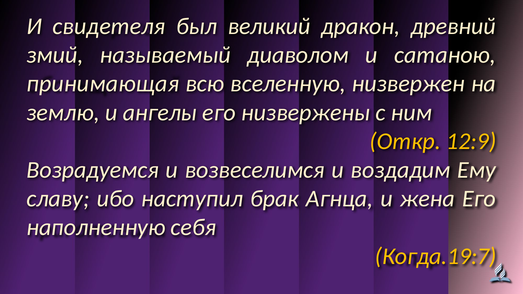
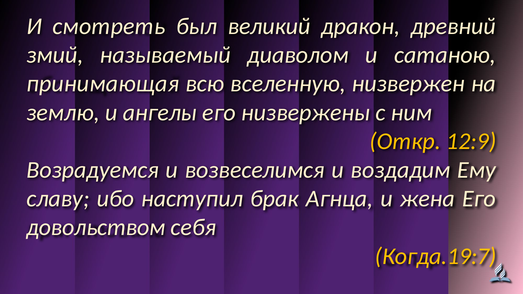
свидетеля: свидетеля -> смотреть
наполненную: наполненную -> довольством
